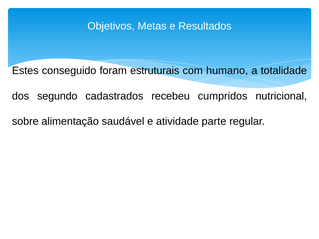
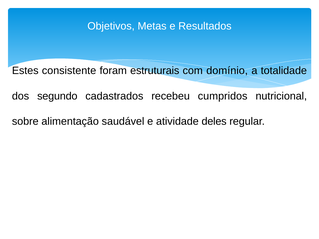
conseguido: conseguido -> consistente
humano: humano -> domínio
parte: parte -> deles
